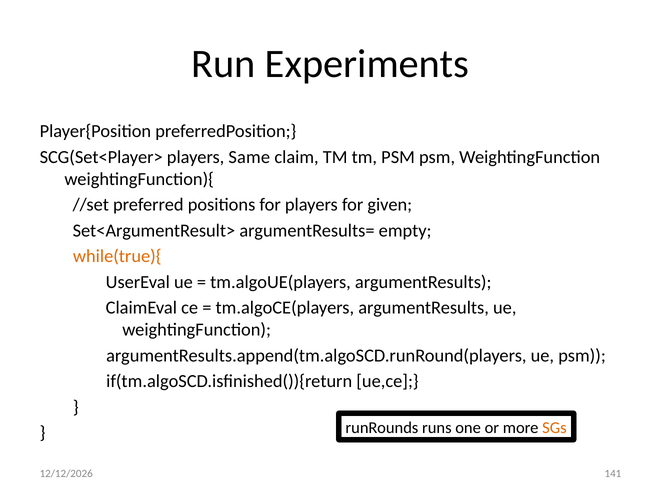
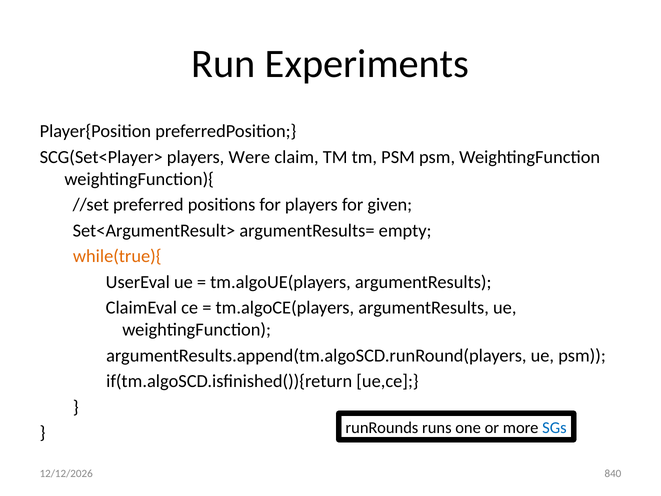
Same: Same -> Were
SGs colour: orange -> blue
141: 141 -> 840
